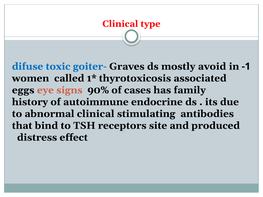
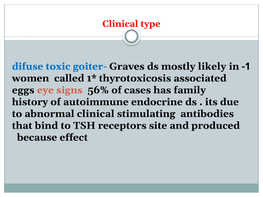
avoid: avoid -> likely
90%: 90% -> 56%
distress: distress -> because
